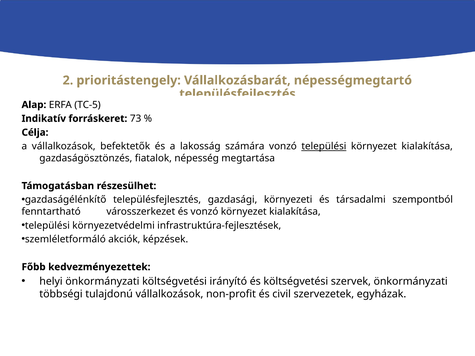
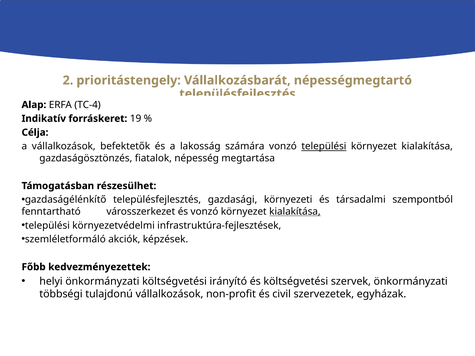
TC-5: TC-5 -> TC-4
73: 73 -> 19
kialakítása at (295, 212) underline: none -> present
